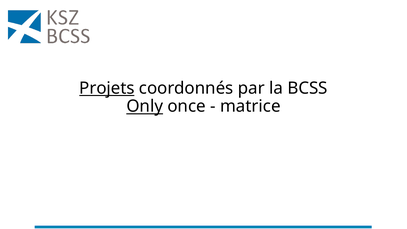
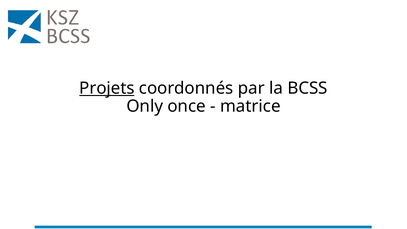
Only underline: present -> none
